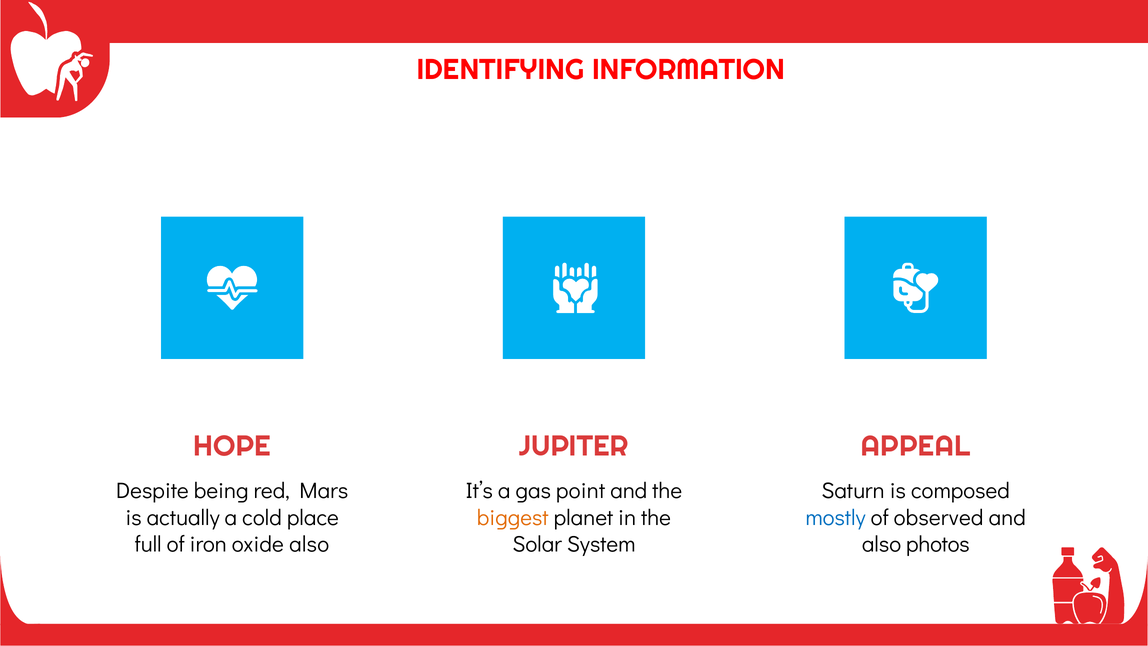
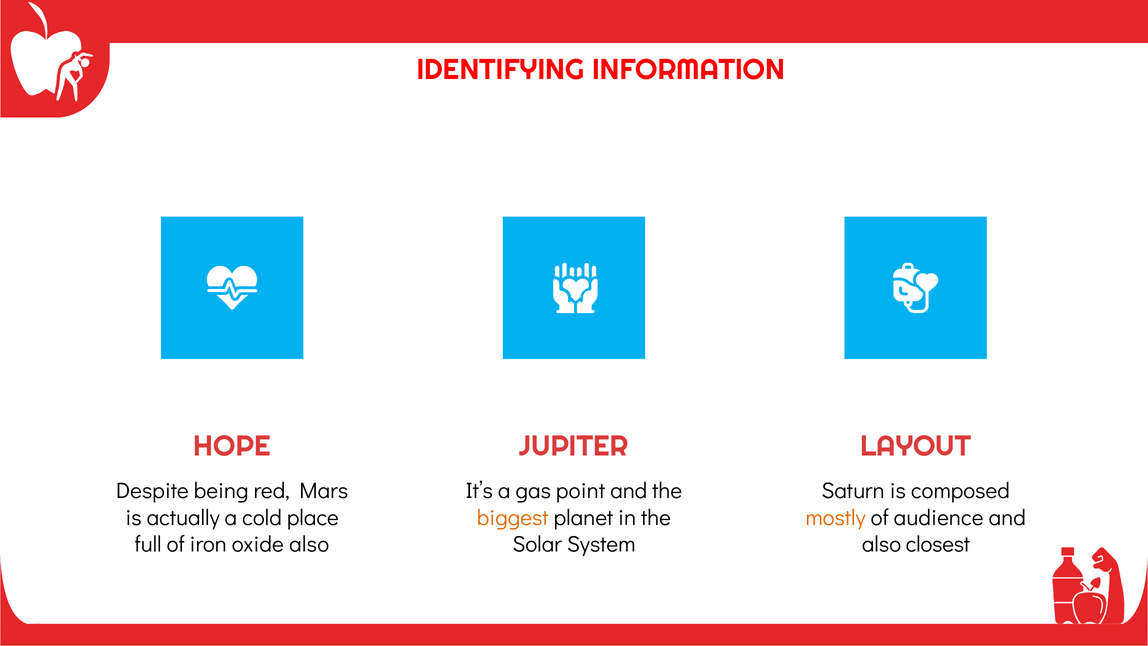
APPEAL: APPEAL -> LAYOUT
mostly colour: blue -> orange
observed: observed -> audience
photos: photos -> closest
